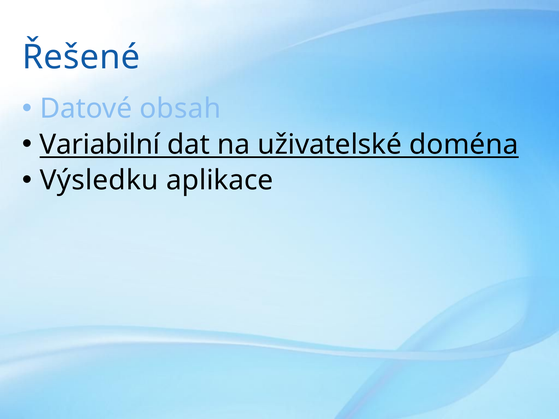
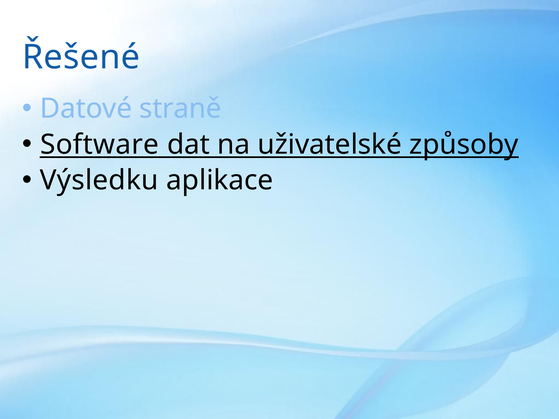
obsah: obsah -> straně
Variabilní: Variabilní -> Software
doména: doména -> způsoby
